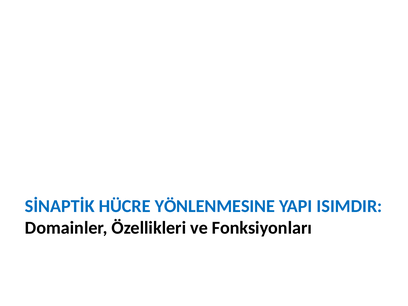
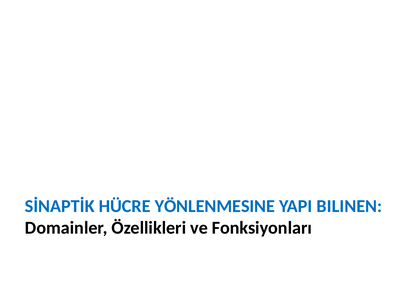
ISIMDIR: ISIMDIR -> BILINEN
